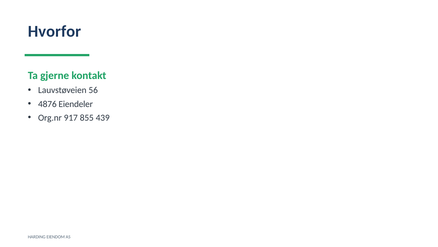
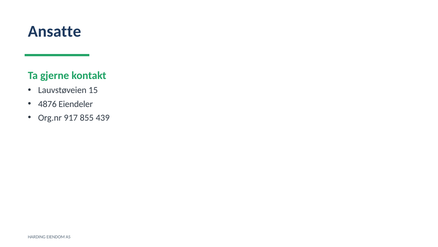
Hvorfor: Hvorfor -> Ansatte
56: 56 -> 15
